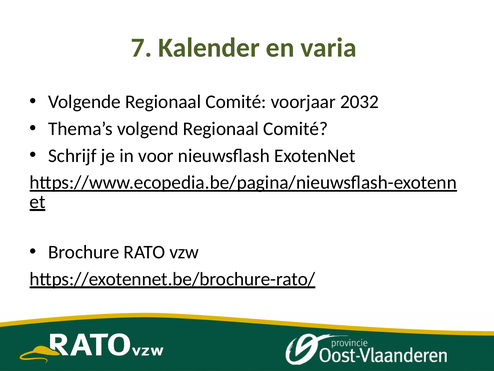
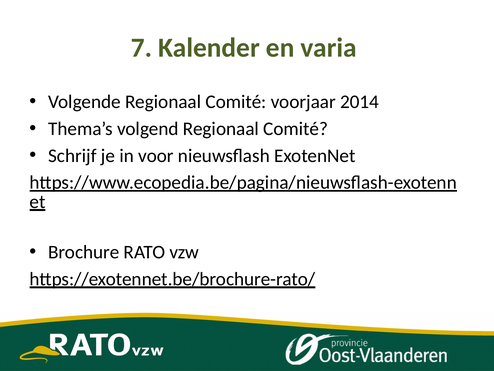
2032: 2032 -> 2014
